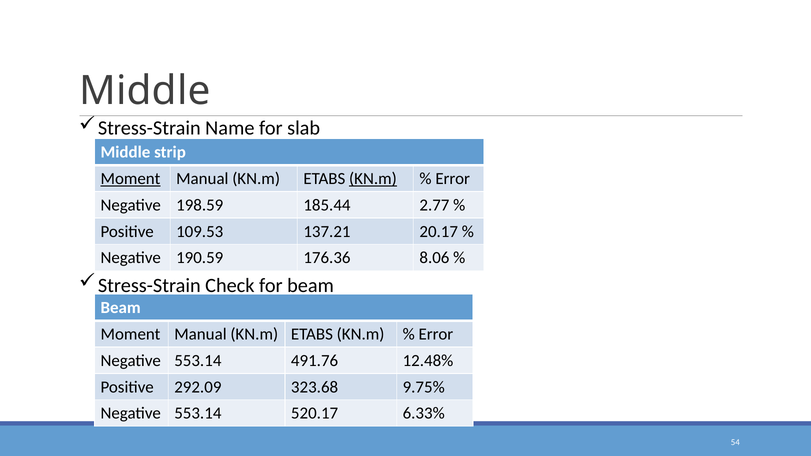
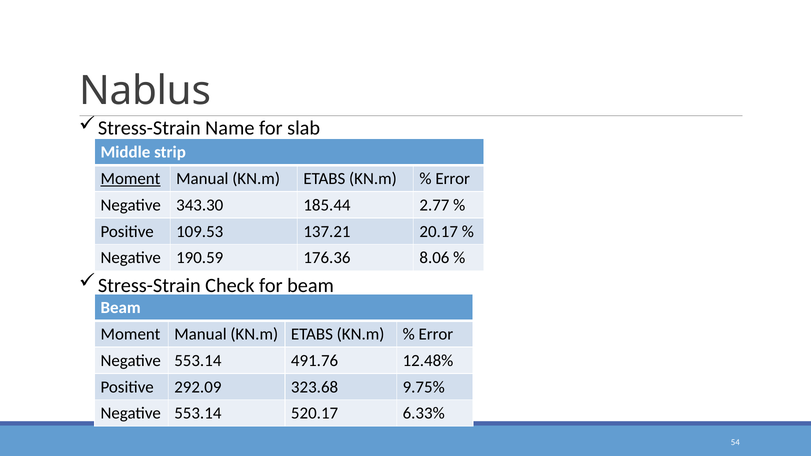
Middle at (145, 91): Middle -> Nablus
KN.m at (373, 179) underline: present -> none
198.59: 198.59 -> 343.30
